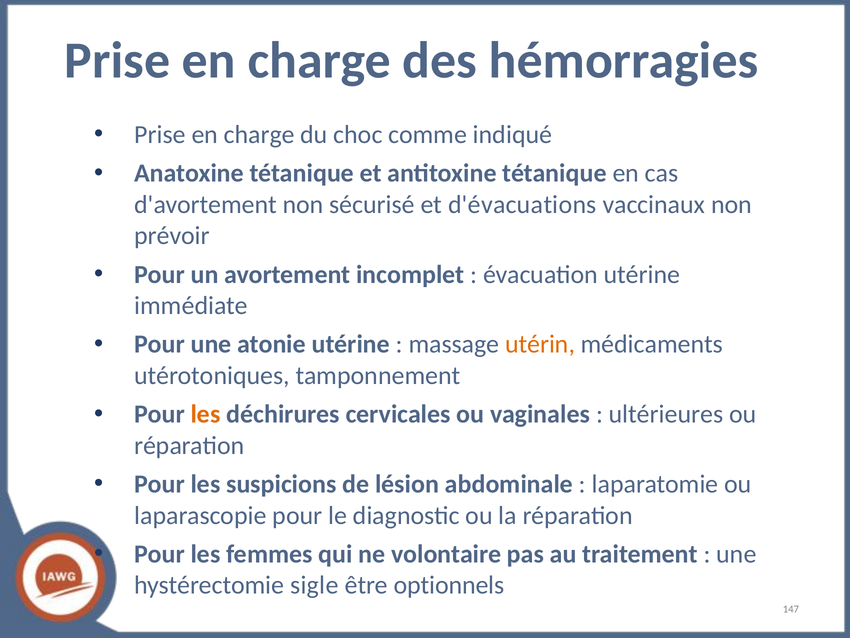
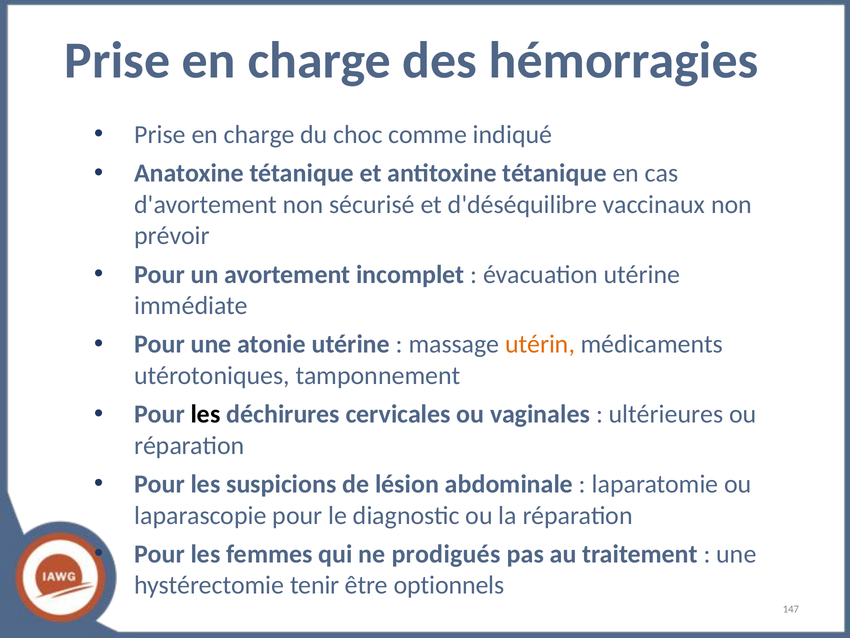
d'évacuations: d'évacuations -> d'déséquilibre
les at (205, 414) colour: orange -> black
volontaire: volontaire -> prodigués
sigle: sigle -> tenir
